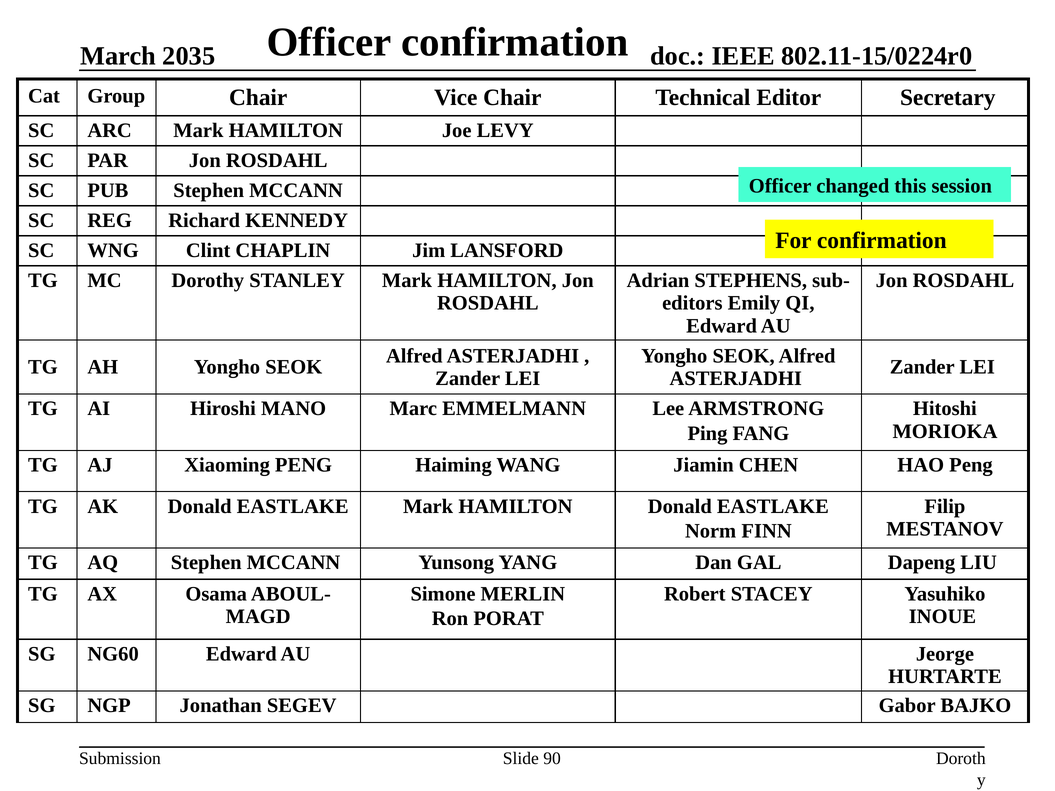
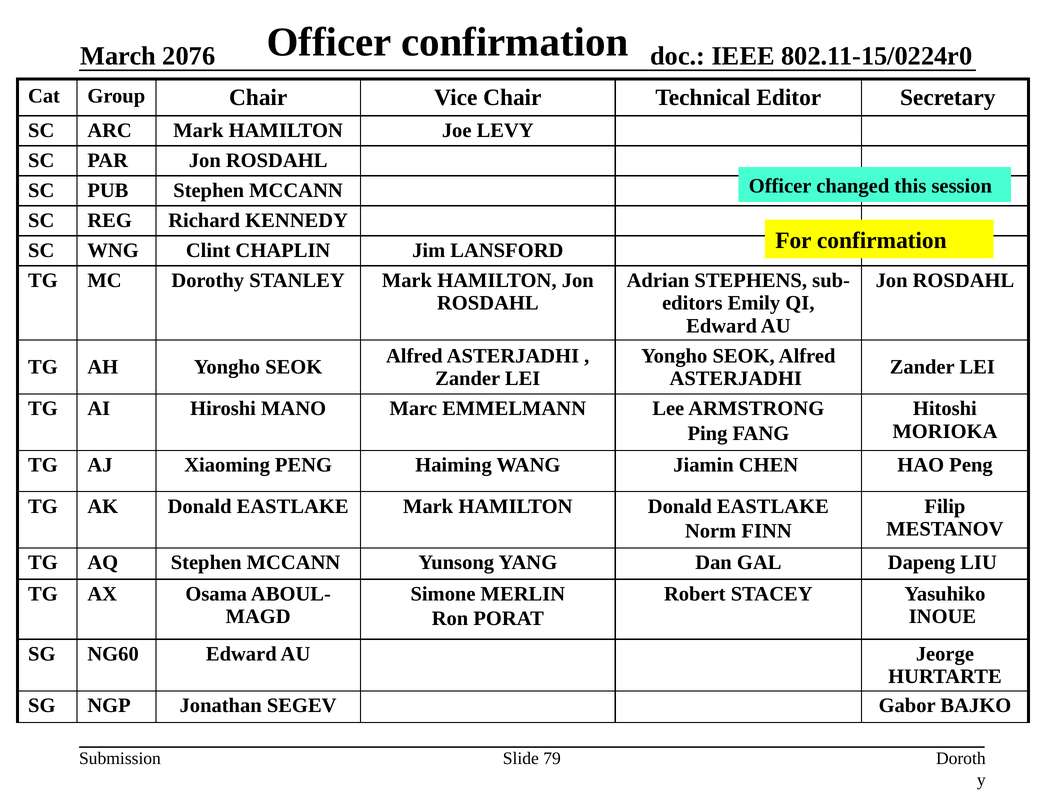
2035: 2035 -> 2076
90: 90 -> 79
